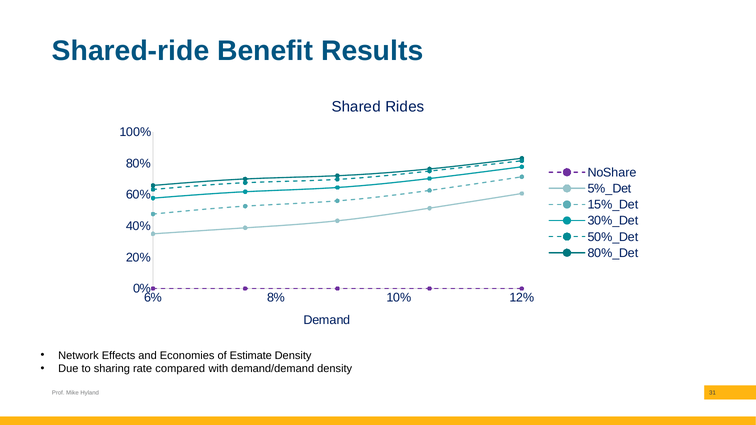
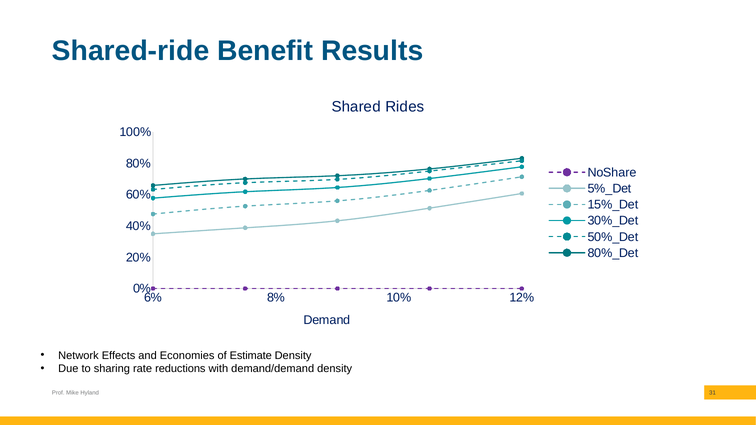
compared: compared -> reductions
